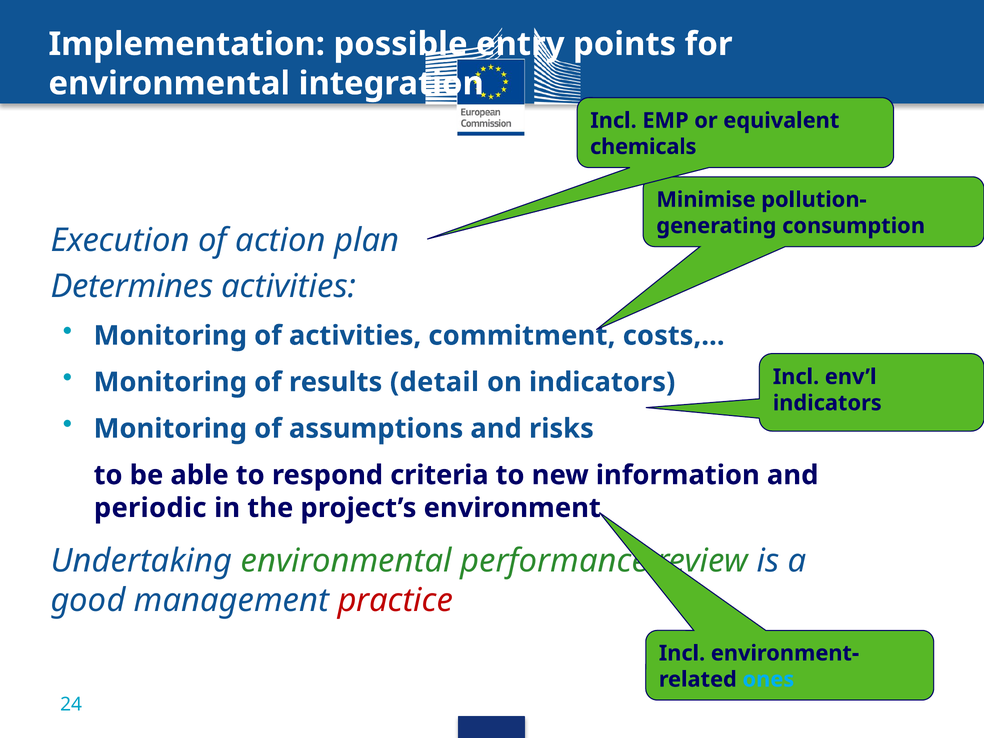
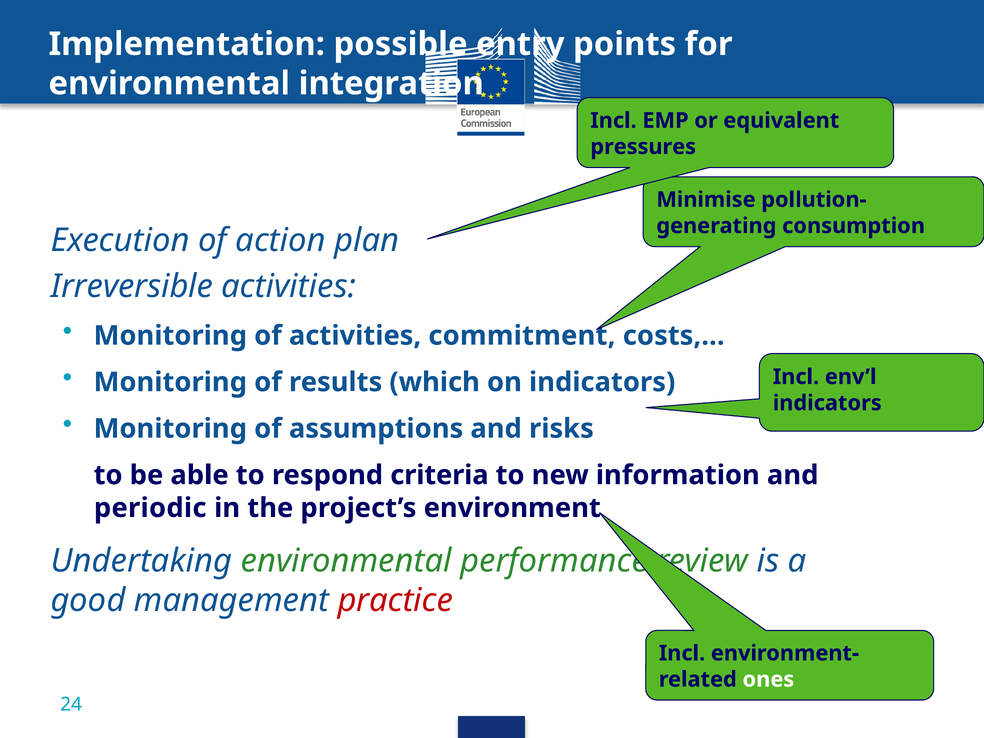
chemicals: chemicals -> pressures
Determines: Determines -> Irreversible
detail: detail -> which
ones colour: light blue -> white
